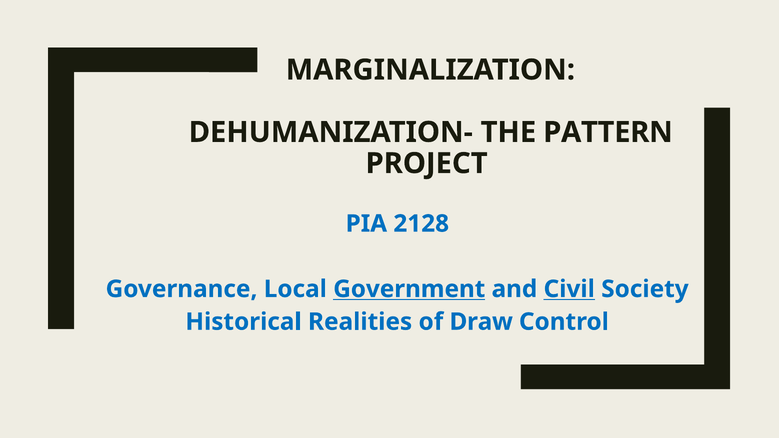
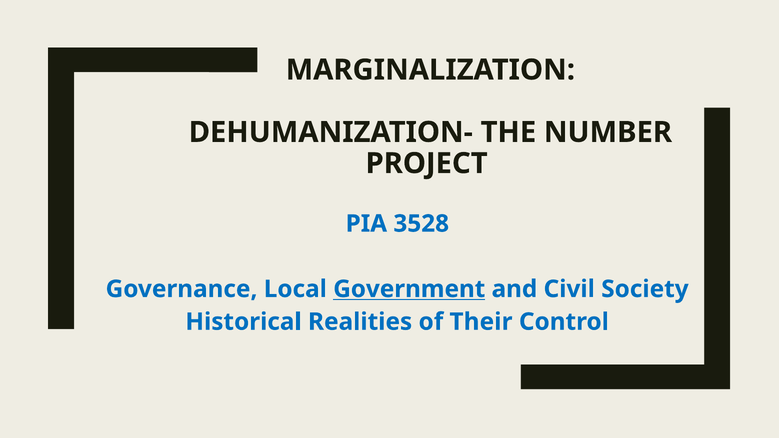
PATTERN: PATTERN -> NUMBER
2128: 2128 -> 3528
Civil underline: present -> none
Draw: Draw -> Their
